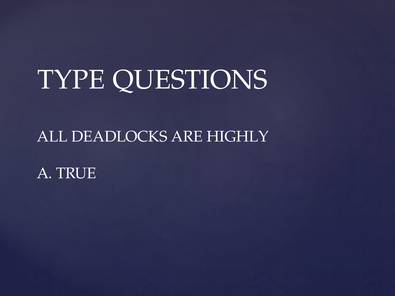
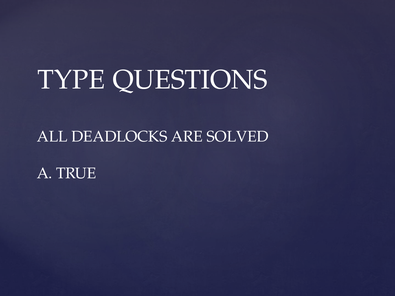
HIGHLY: HIGHLY -> SOLVED
